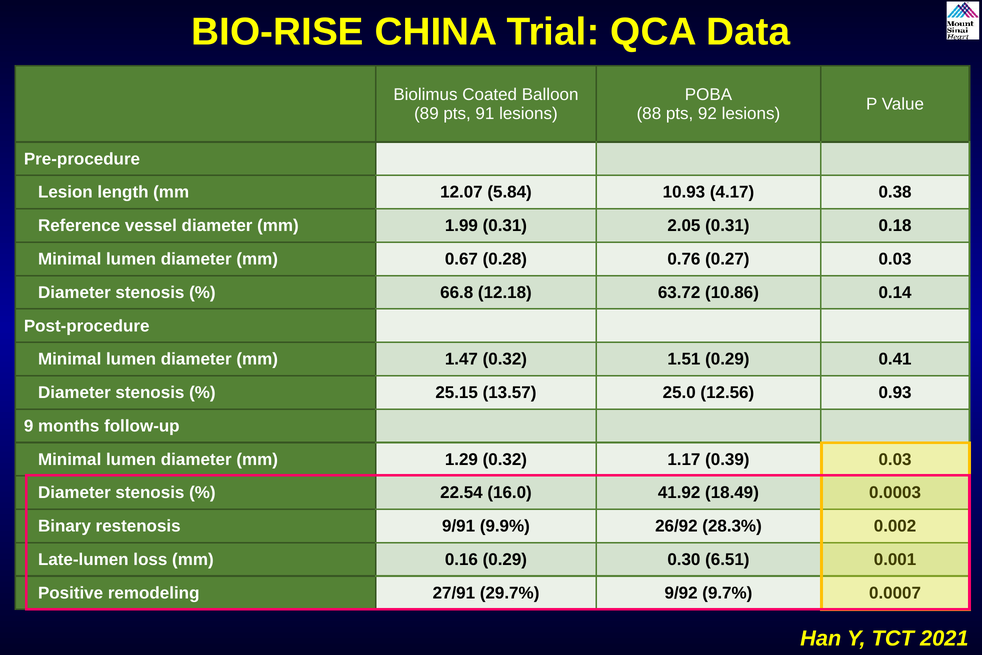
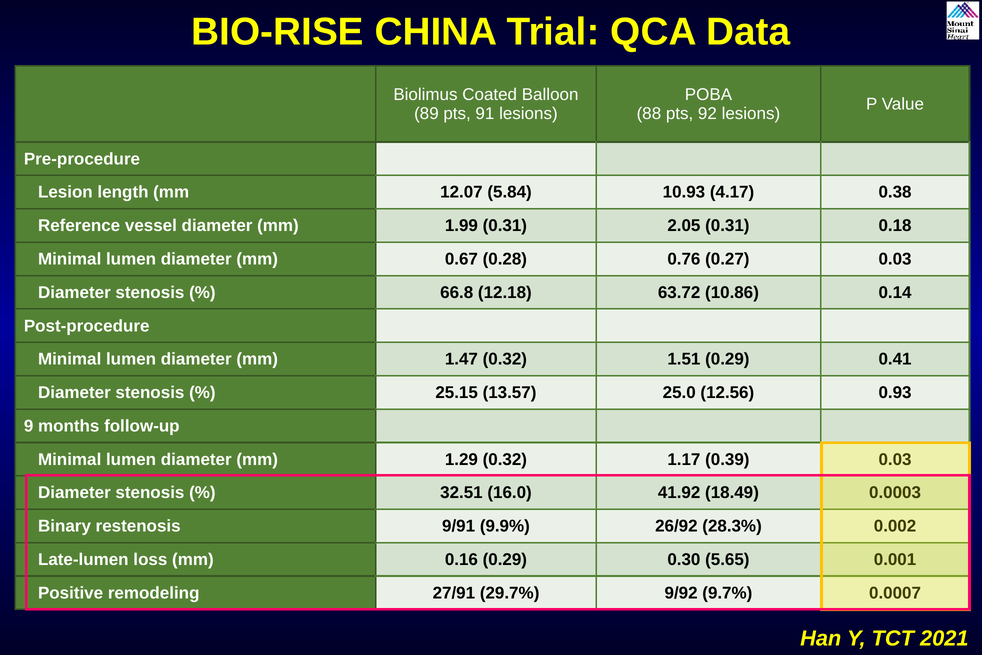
22.54: 22.54 -> 32.51
6.51: 6.51 -> 5.65
